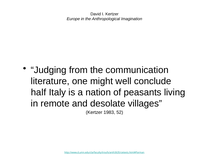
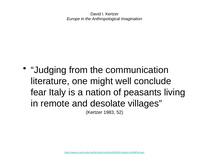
half: half -> fear
